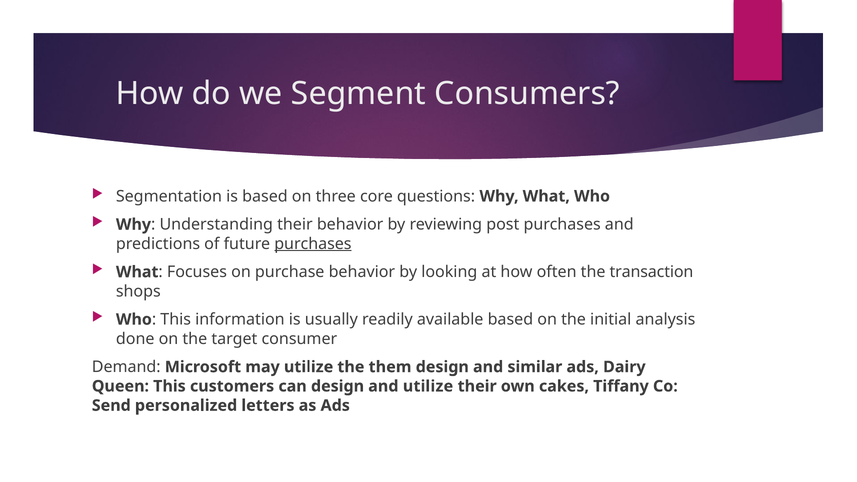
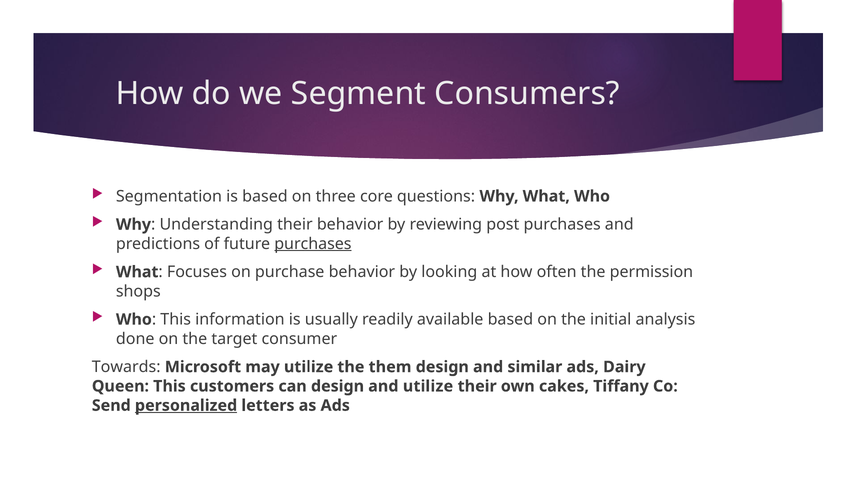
transaction: transaction -> permission
Demand: Demand -> Towards
personalized underline: none -> present
